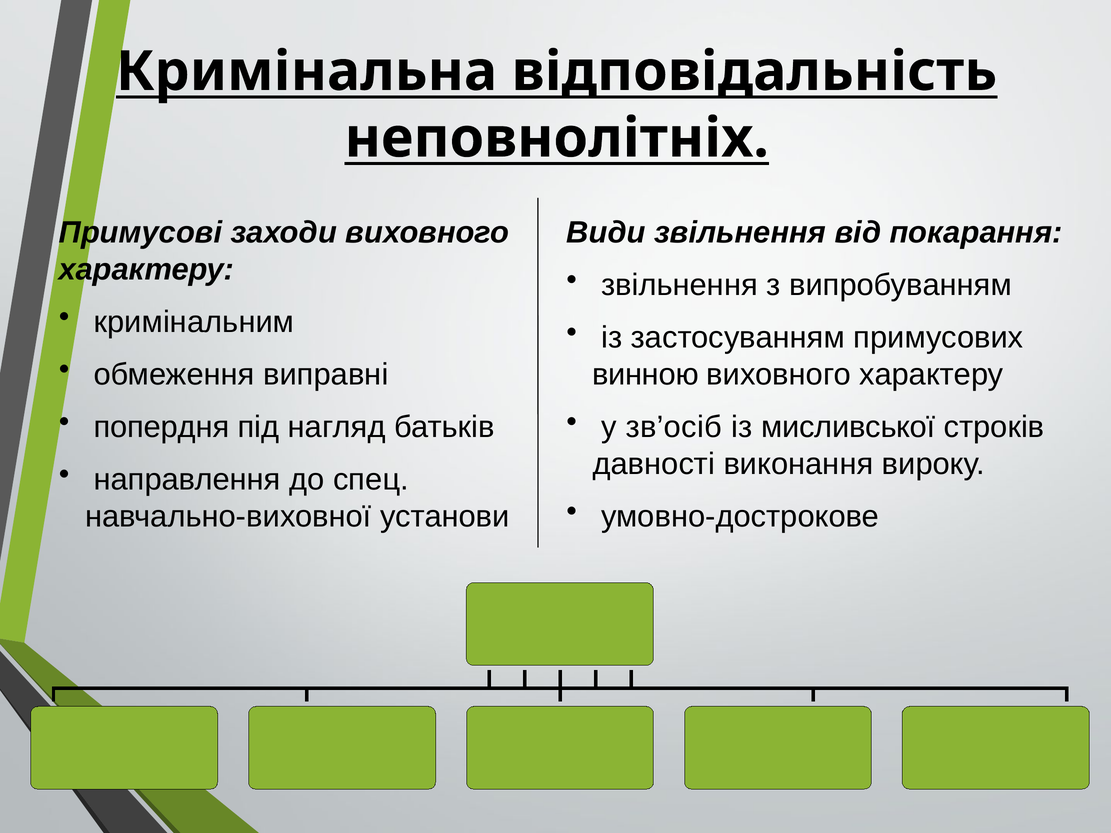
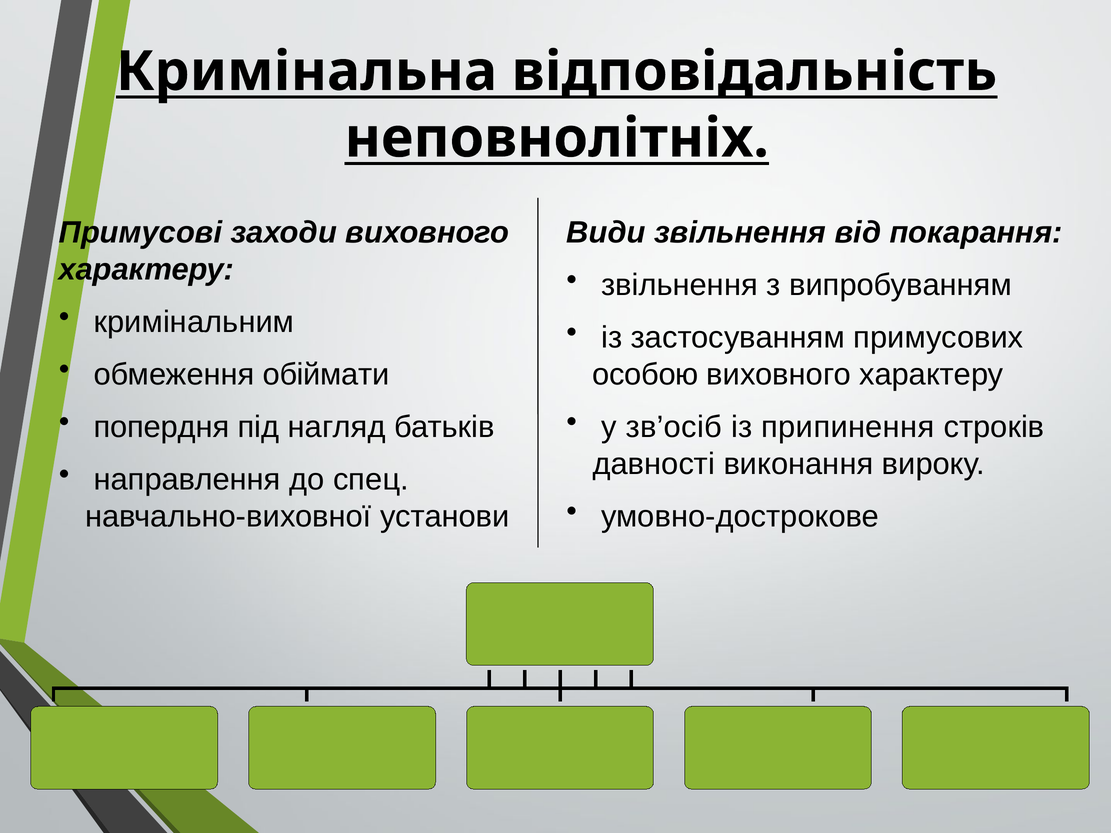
виправні: виправні -> обіймати
винною: винною -> особою
мисливської: мисливської -> припинення
